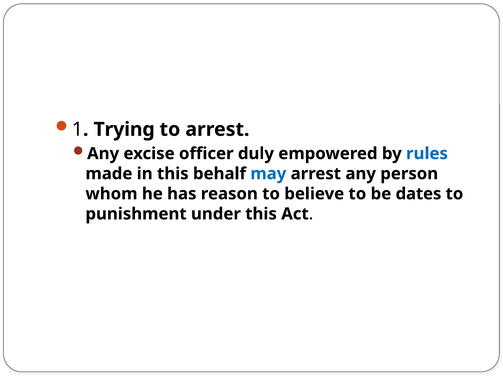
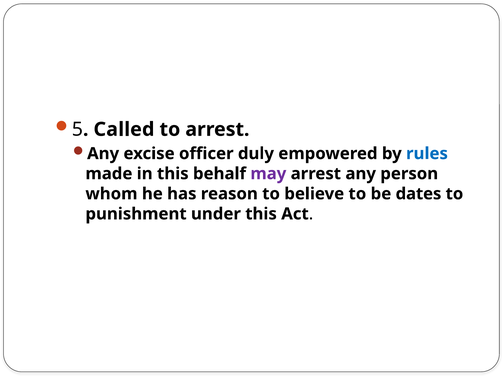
1: 1 -> 5
Trying: Trying -> Called
may colour: blue -> purple
